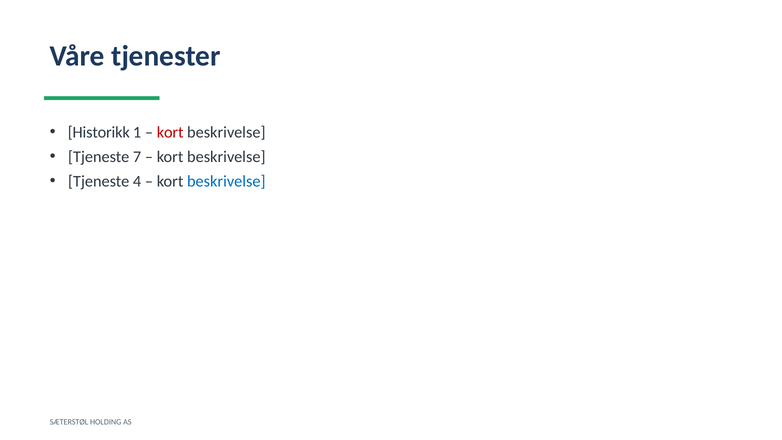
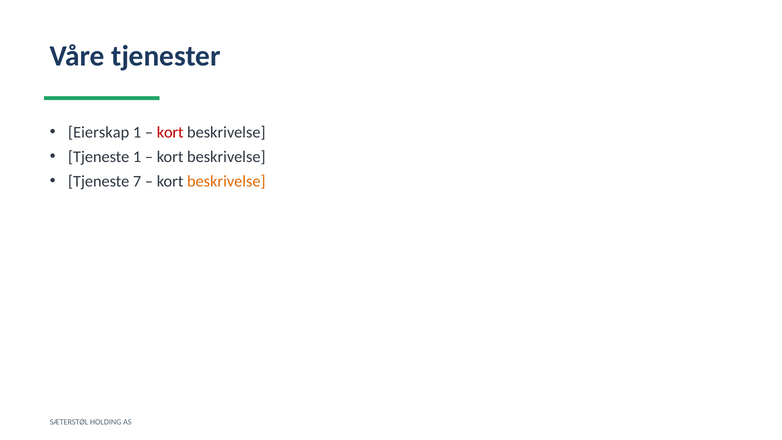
Historikk: Historikk -> Eierskap
Tjeneste 7: 7 -> 1
4: 4 -> 7
beskrivelse at (226, 181) colour: blue -> orange
